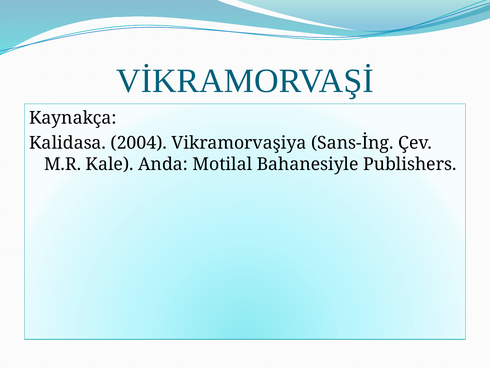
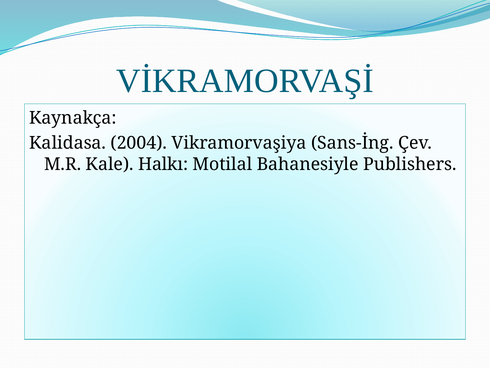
Anda: Anda -> Halkı
